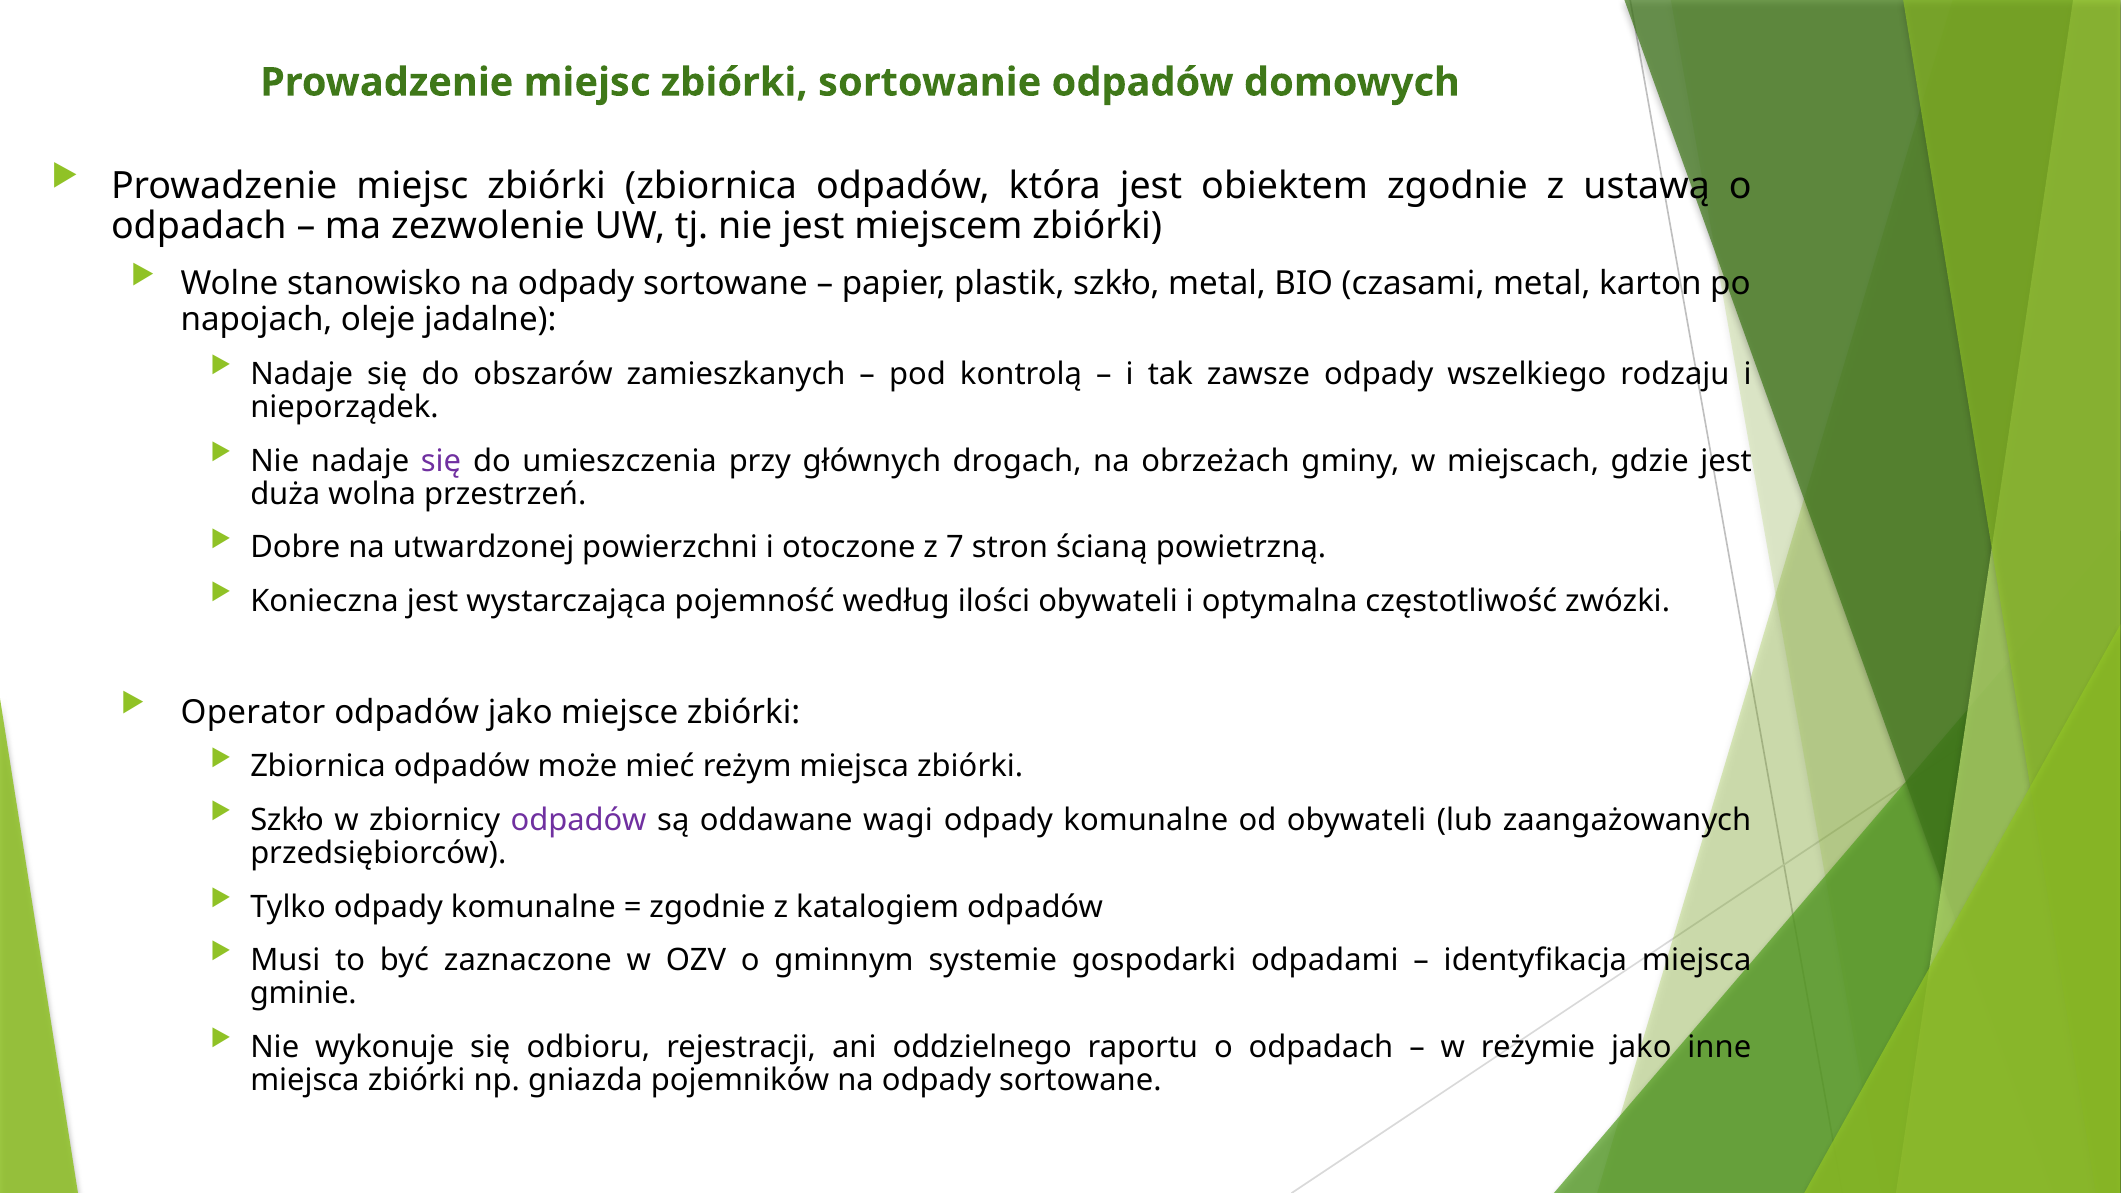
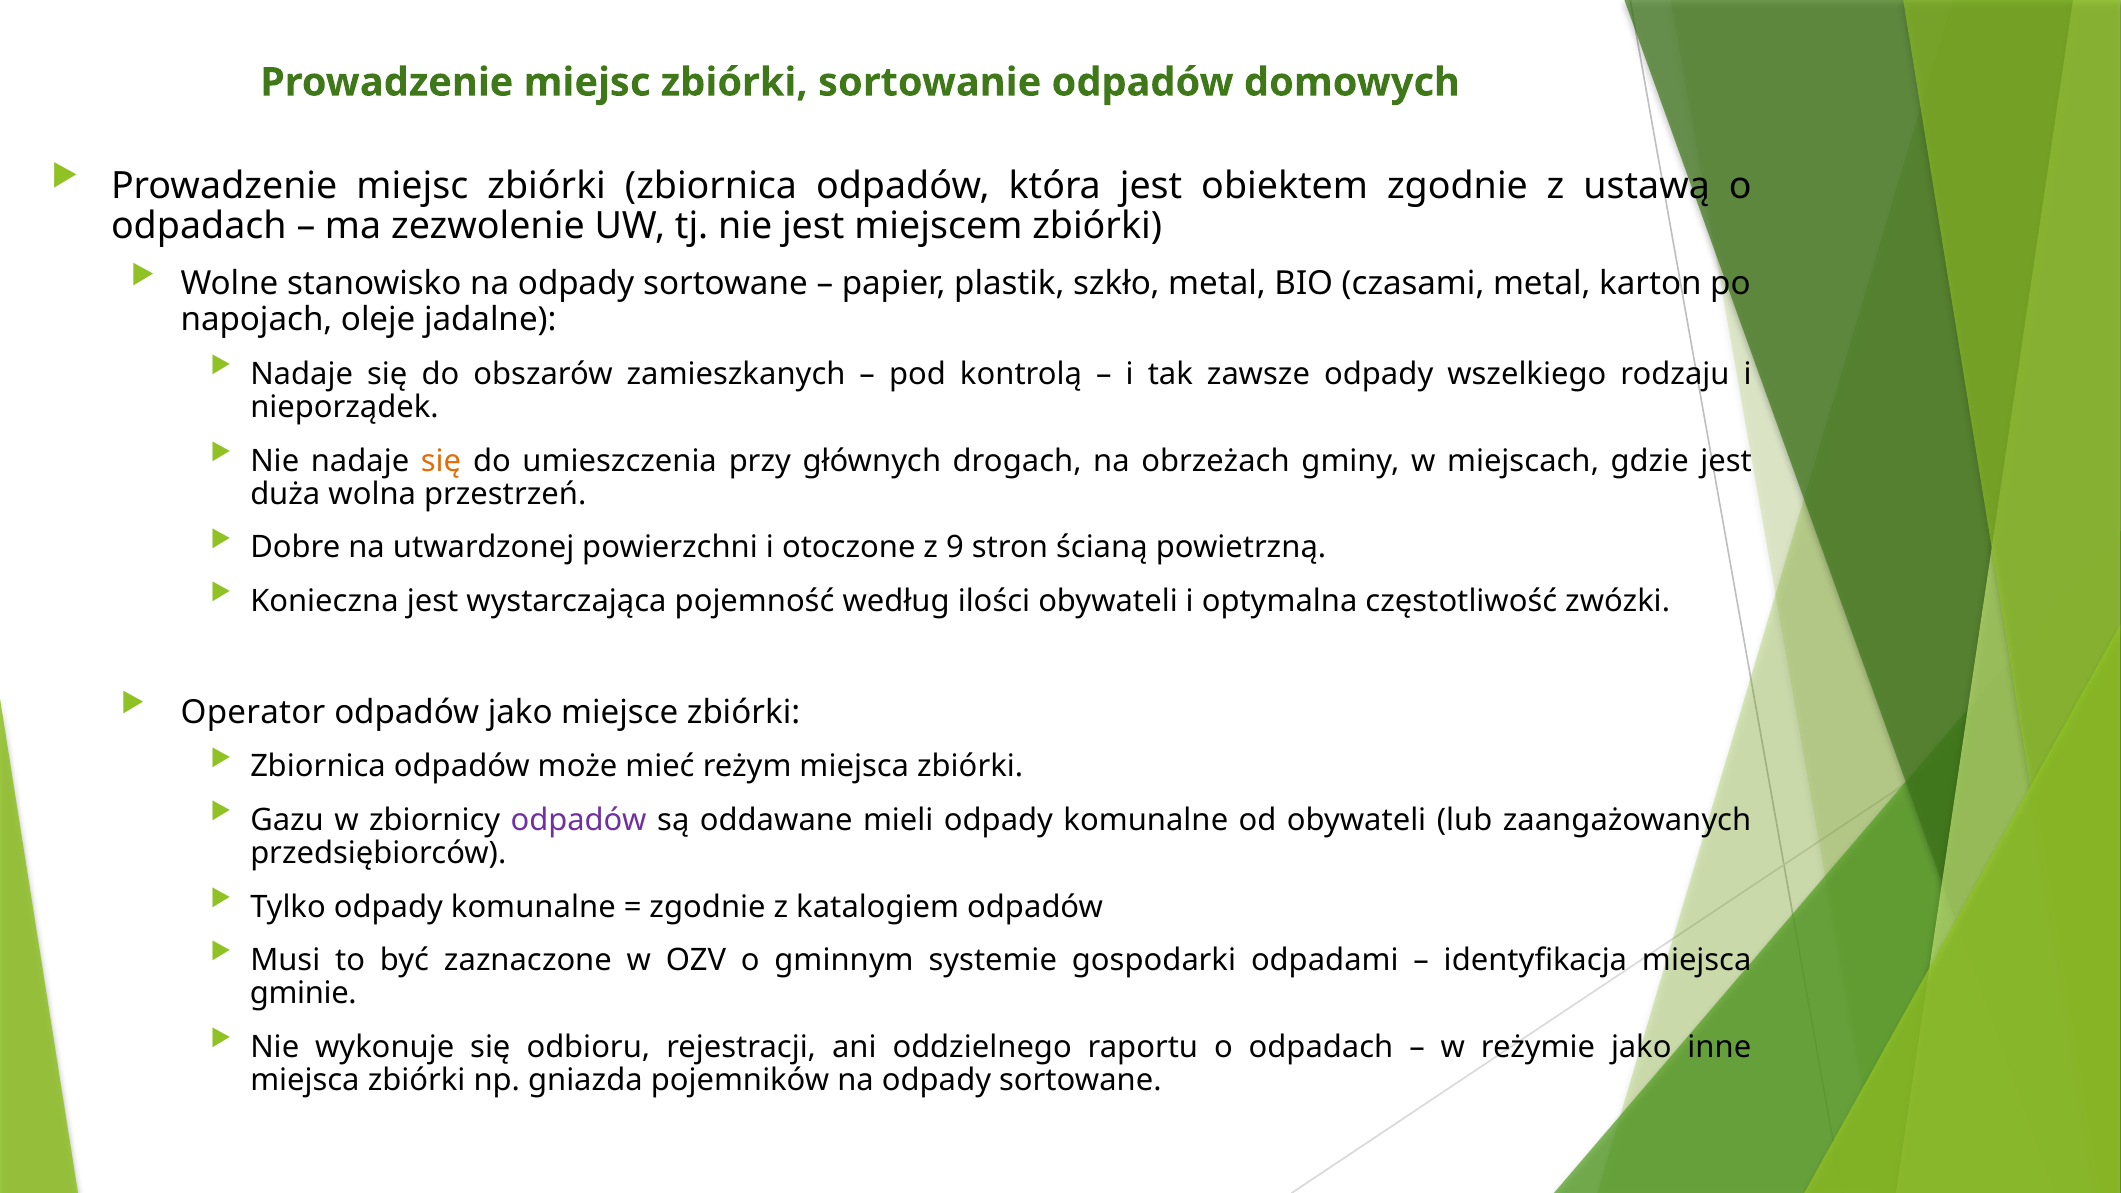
się at (441, 461) colour: purple -> orange
7: 7 -> 9
Szkło at (287, 820): Szkło -> Gazu
wagi: wagi -> mieli
